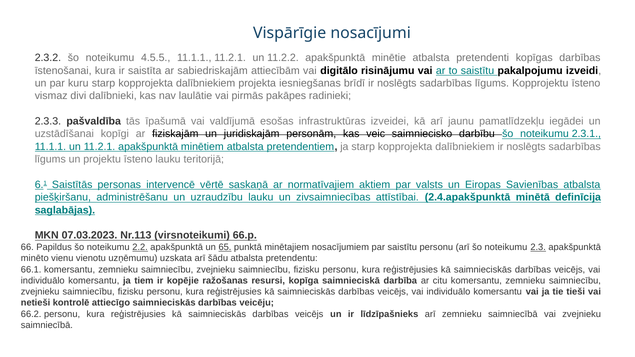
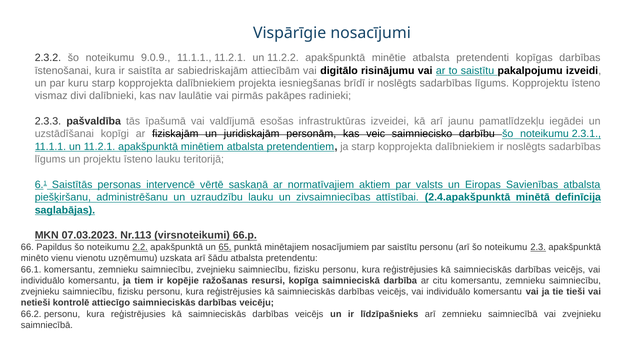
4.5.5: 4.5.5 -> 9.0.9
